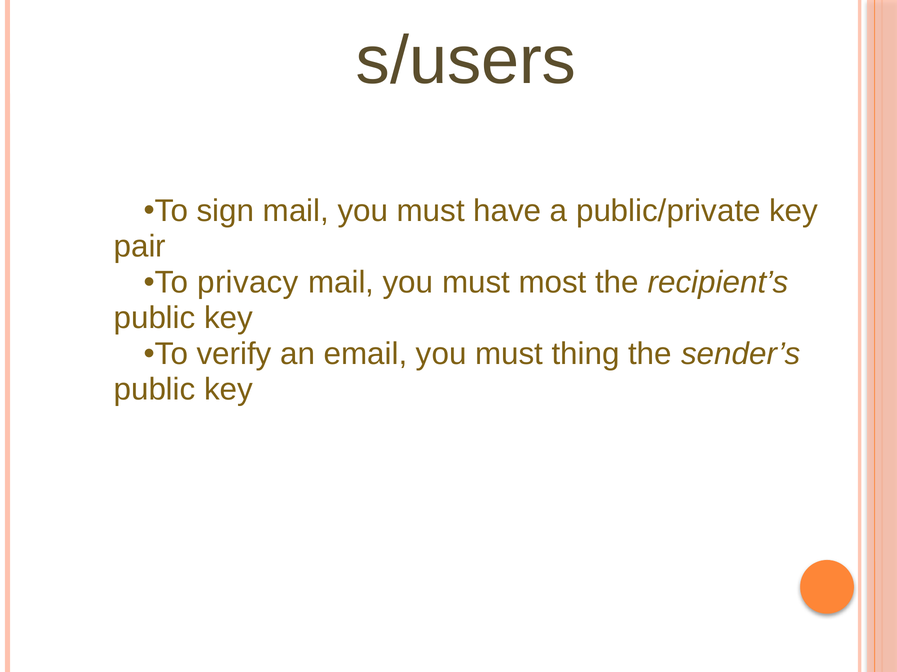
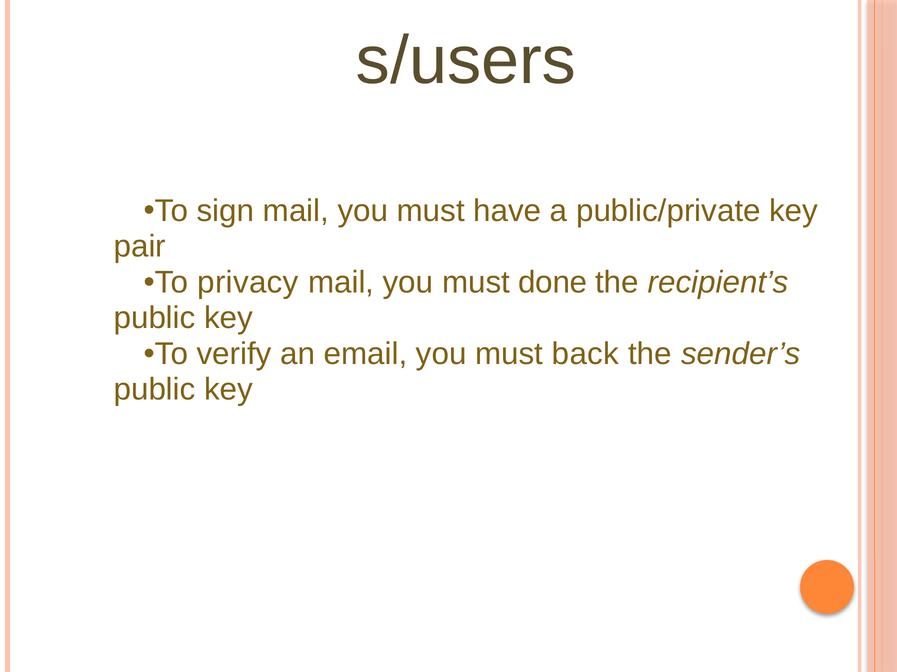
most: most -> done
thing: thing -> back
